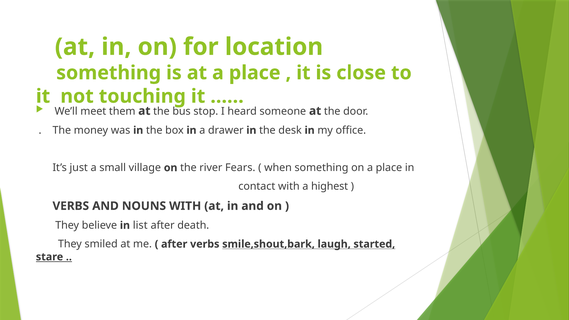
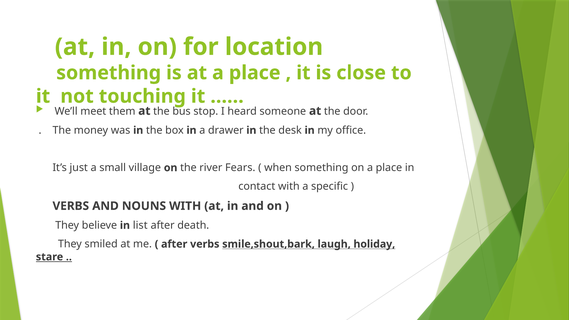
highest: highest -> specific
started: started -> holiday
